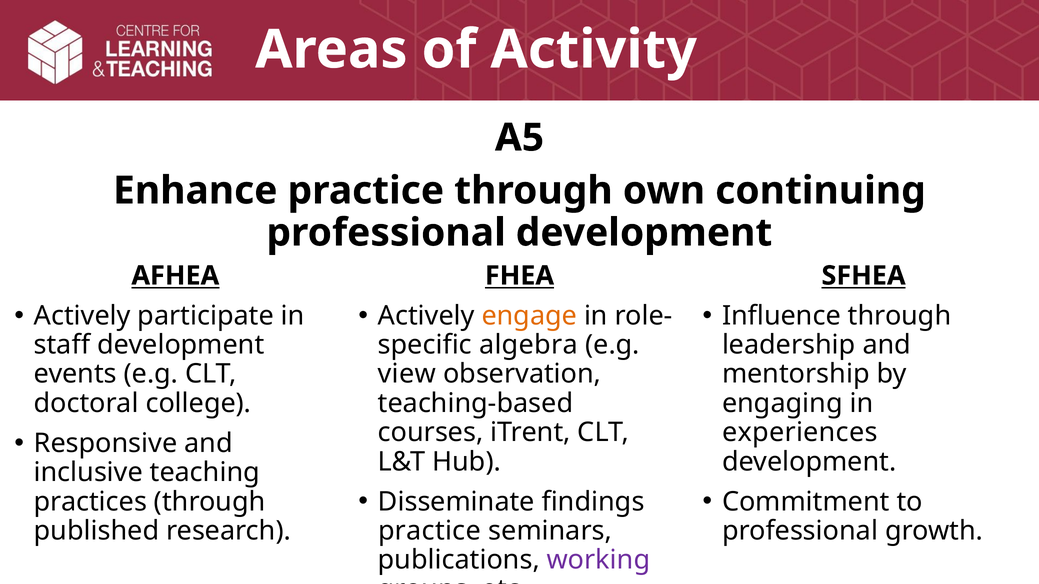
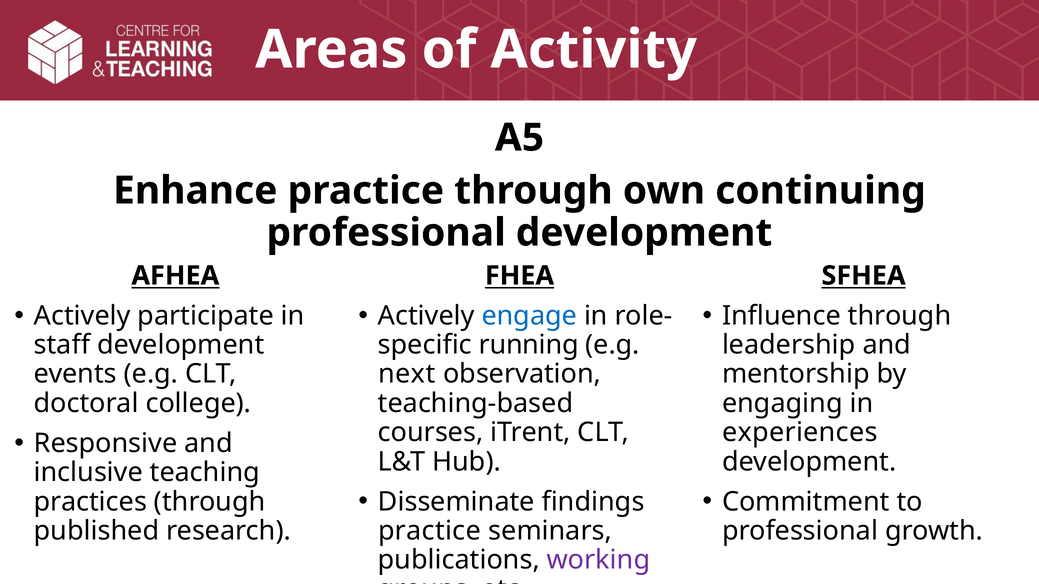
engage colour: orange -> blue
algebra: algebra -> running
view: view -> next
